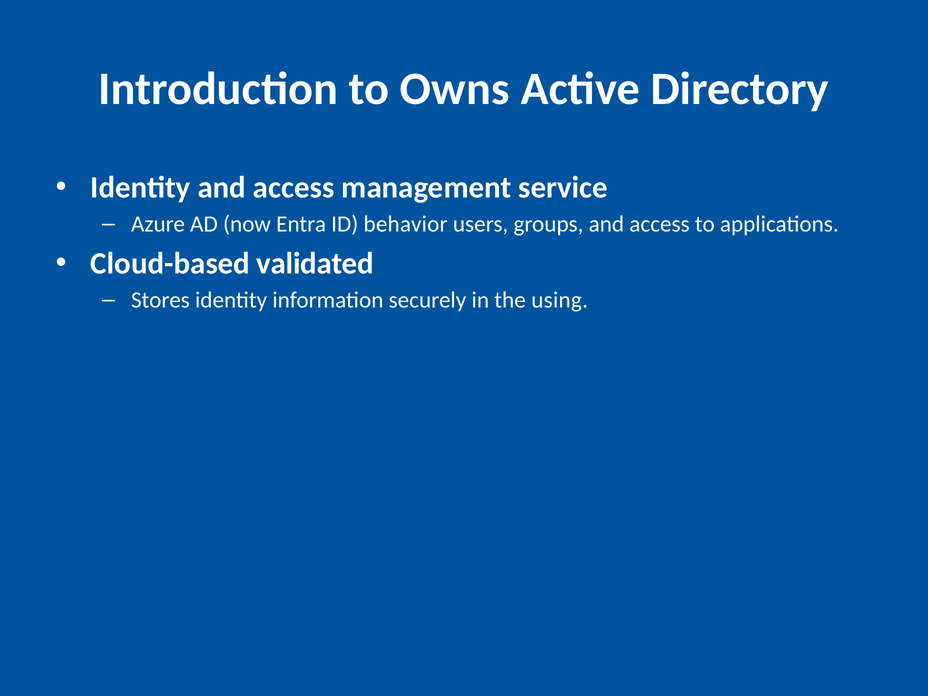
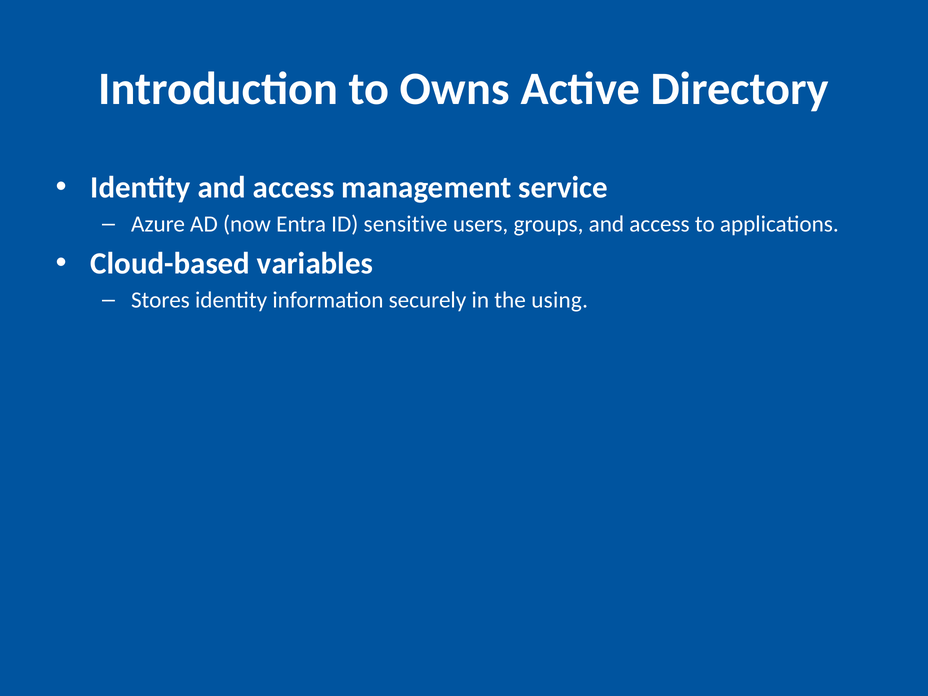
behavior: behavior -> sensitive
validated: validated -> variables
